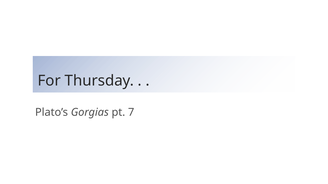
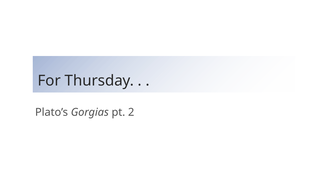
7: 7 -> 2
